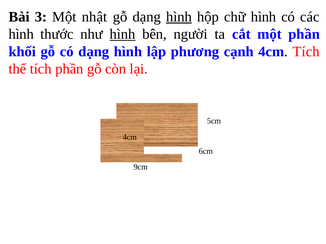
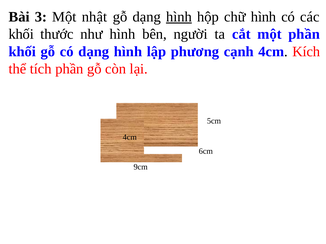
hình at (21, 34): hình -> khối
hình at (123, 34) underline: present -> none
4cm Tích: Tích -> Kích
